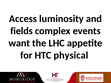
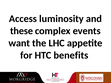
fields: fields -> these
physical: physical -> benefits
